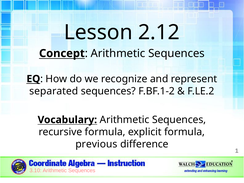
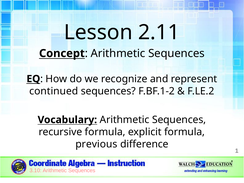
2.12: 2.12 -> 2.11
separated: separated -> continued
